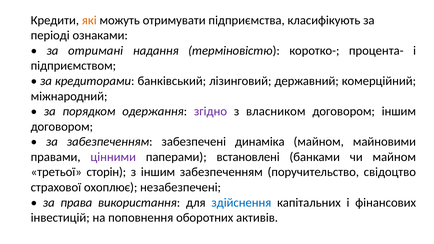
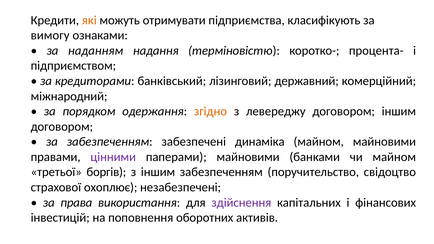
періоді: періоді -> вимогу
отримані: отримані -> наданням
згідно colour: purple -> orange
власником: власником -> левереджу
паперами встановлені: встановлені -> майновими
сторін: сторін -> боргів
здійснення colour: blue -> purple
